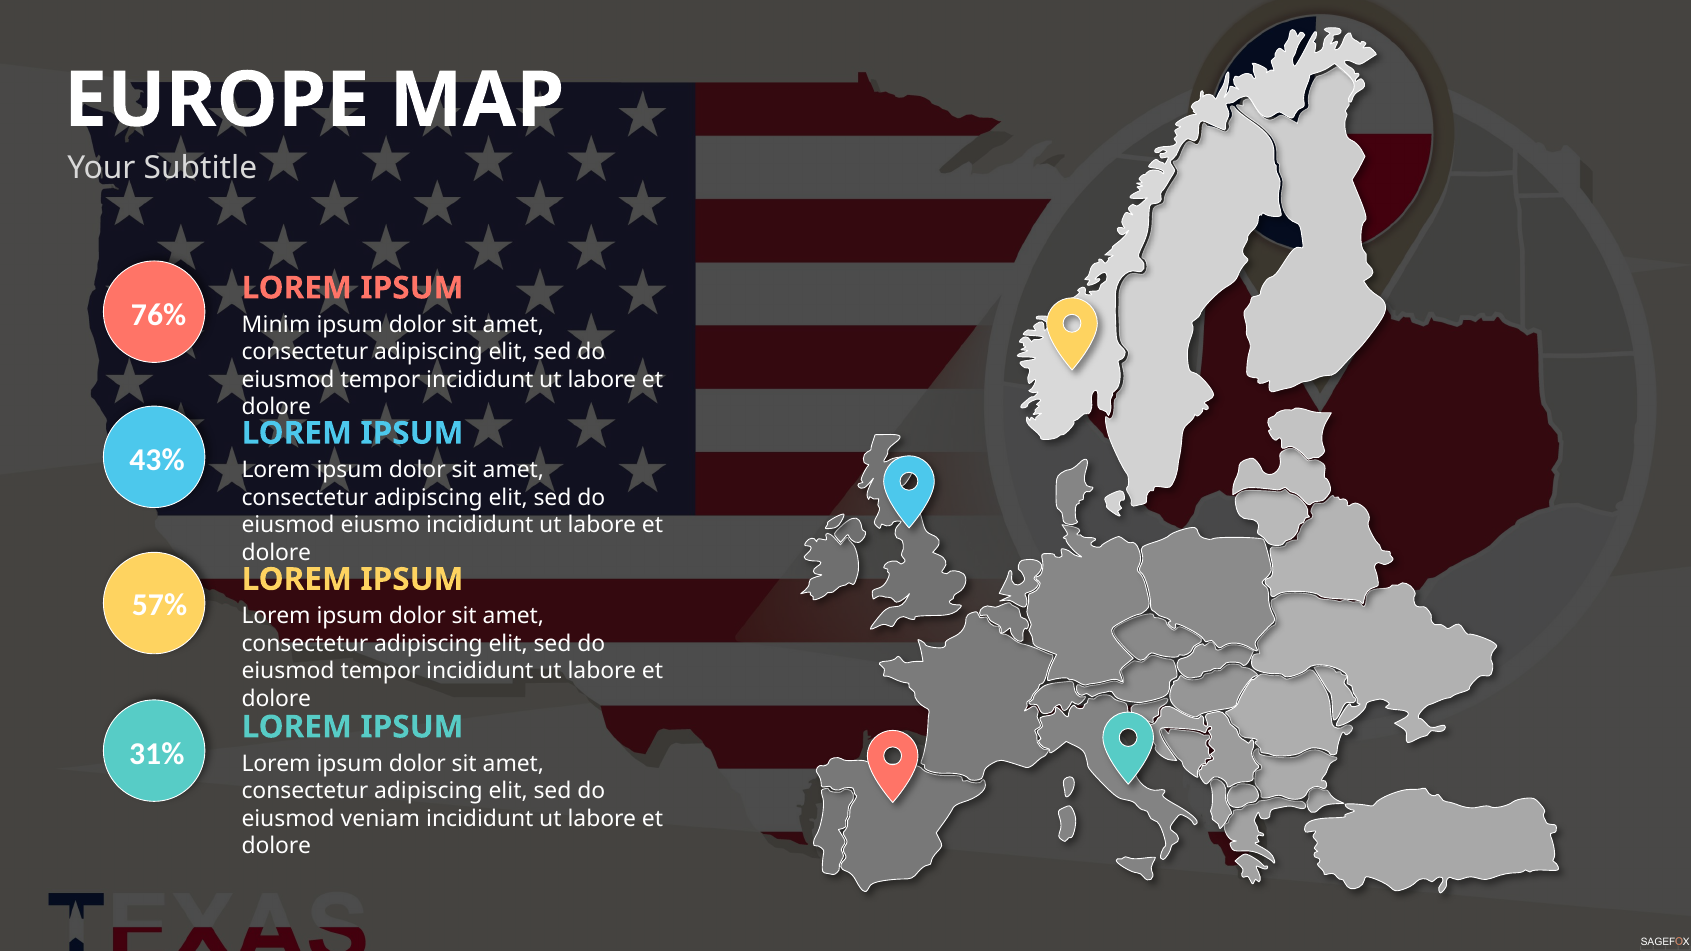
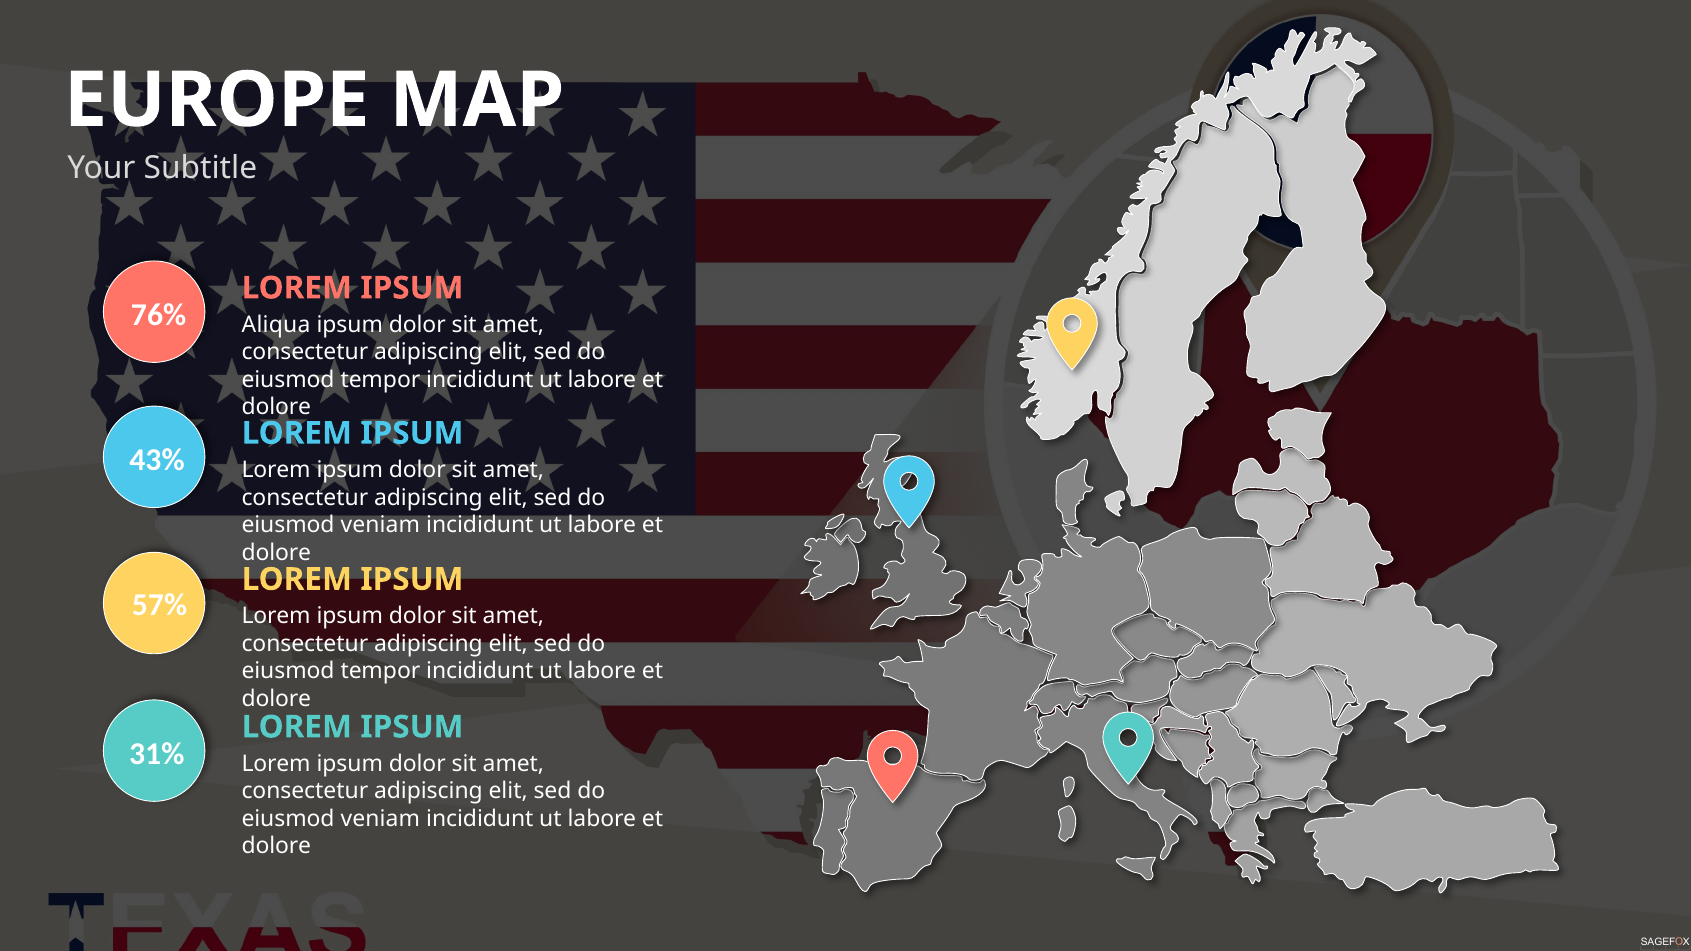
Minim: Minim -> Aliqua
eiusmo at (380, 525): eiusmo -> veniam
